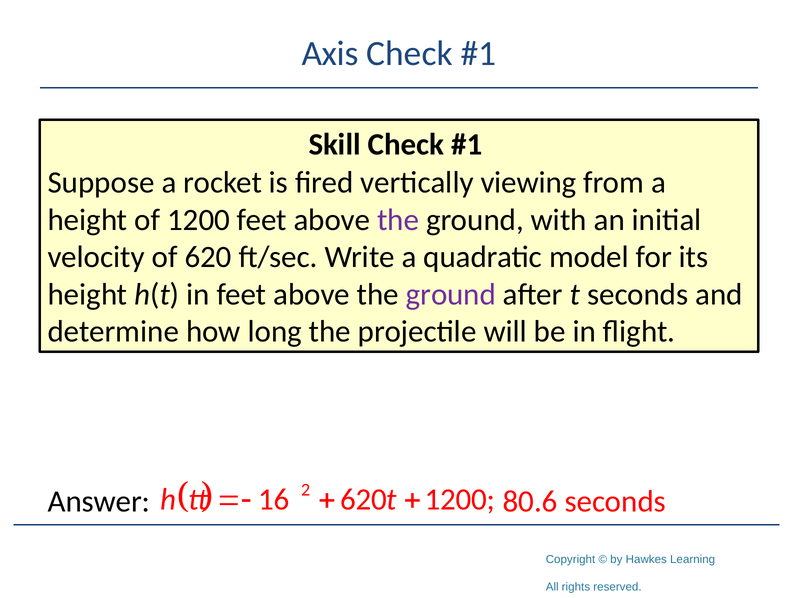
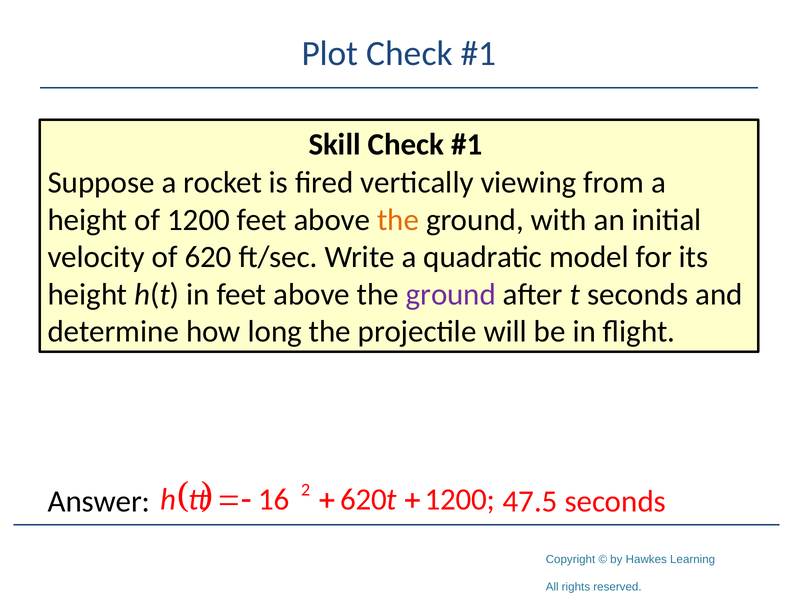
Axis: Axis -> Plot
the at (398, 220) colour: purple -> orange
80.6: 80.6 -> 47.5
